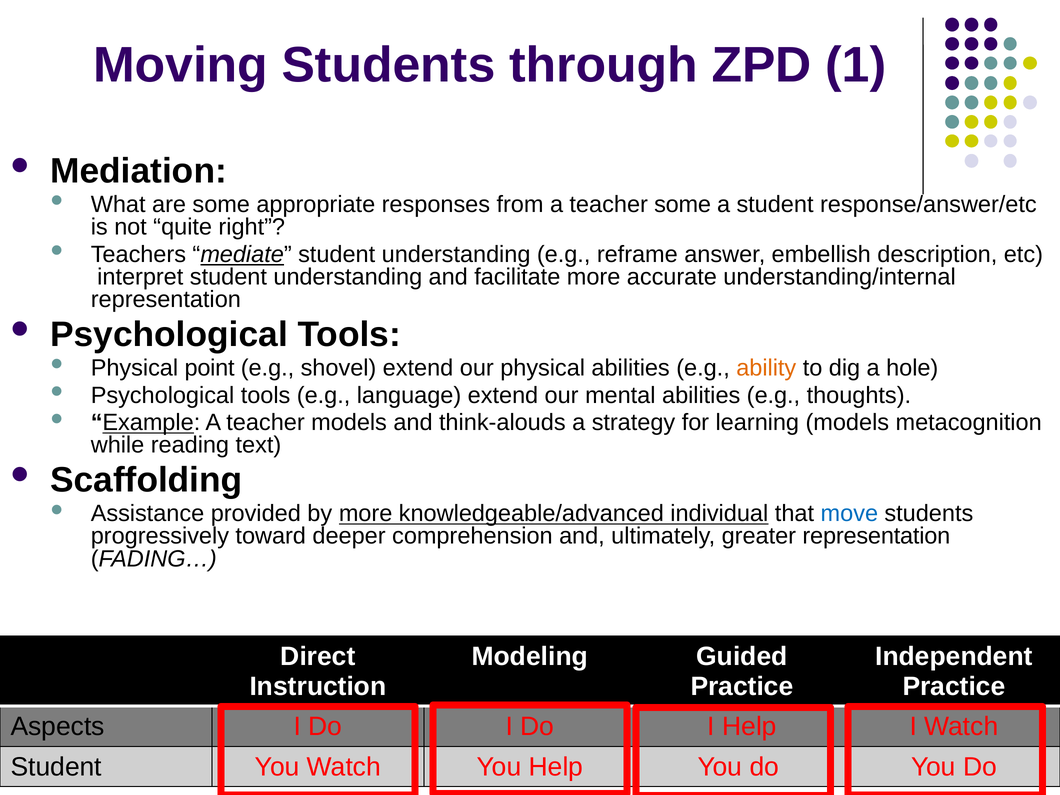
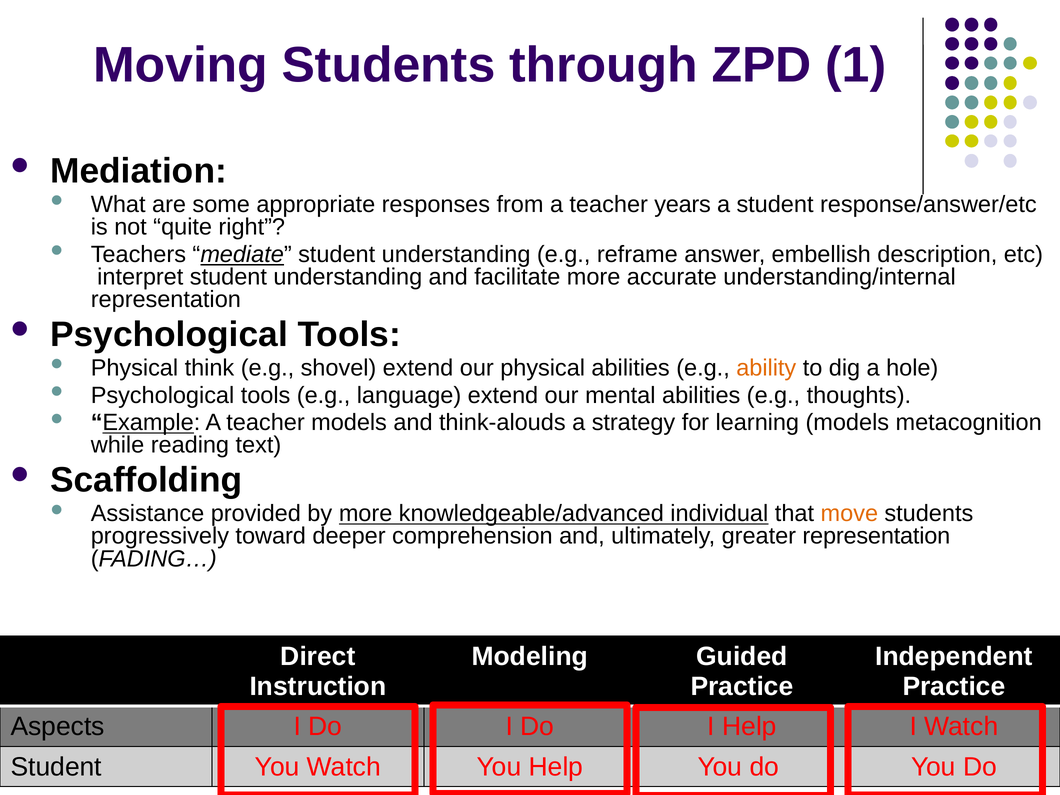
teacher some: some -> years
point: point -> think
move colour: blue -> orange
